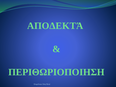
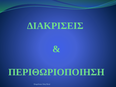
ΑΠΟΔΕΚΤΆ: ΑΠΟΔΕΚΤΆ -> ΔΙΑΚΡΙΣΕΙΣ
